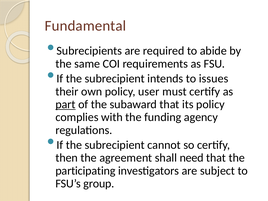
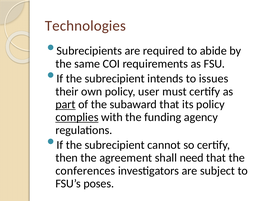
Fundamental: Fundamental -> Technologies
complies underline: none -> present
participating: participating -> conferences
group: group -> poses
